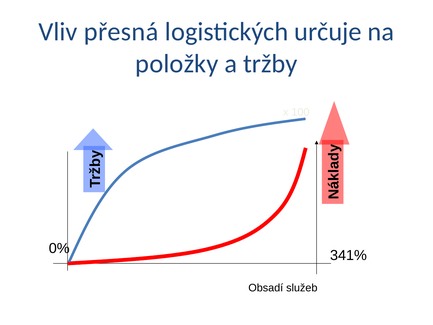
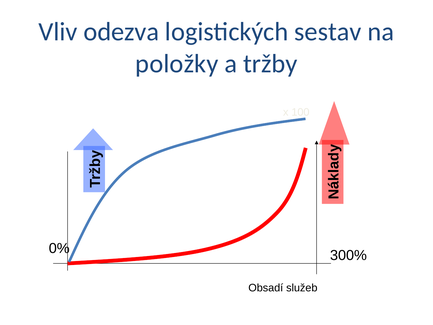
přesná: přesná -> odezva
určuje: určuje -> sestav
341%: 341% -> 300%
